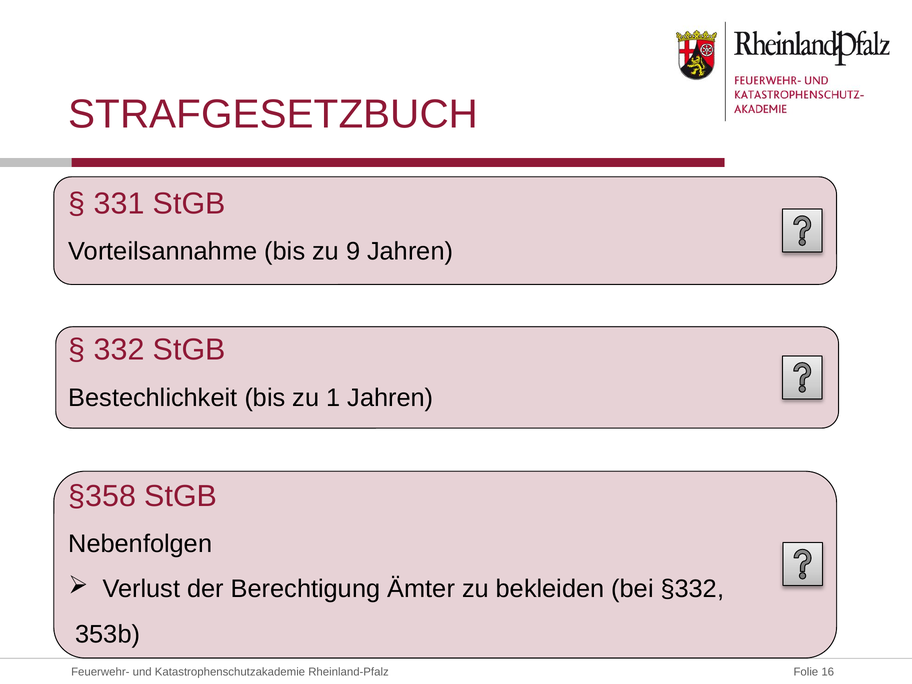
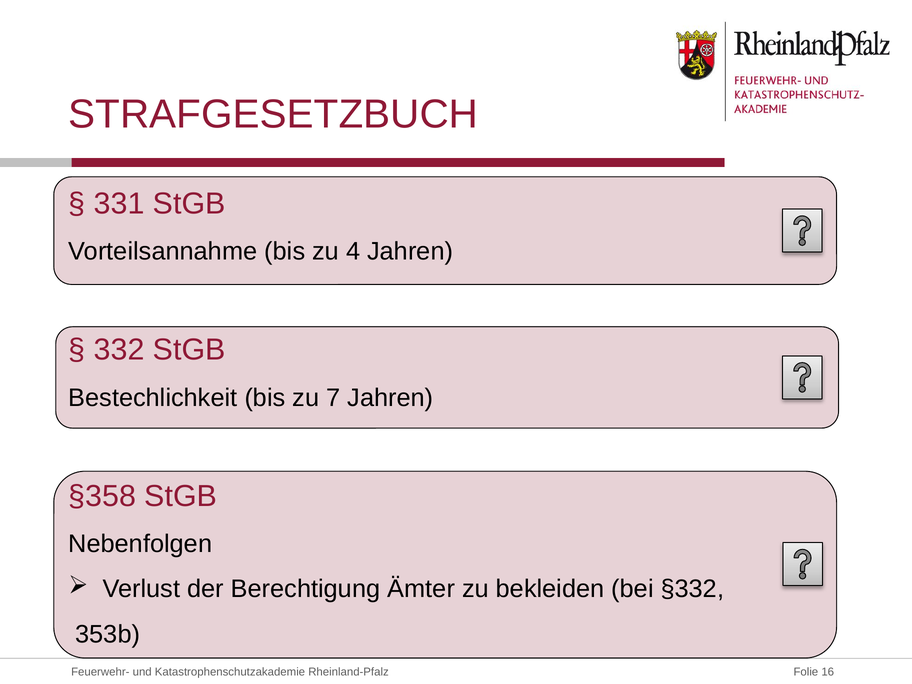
9: 9 -> 4
1: 1 -> 7
